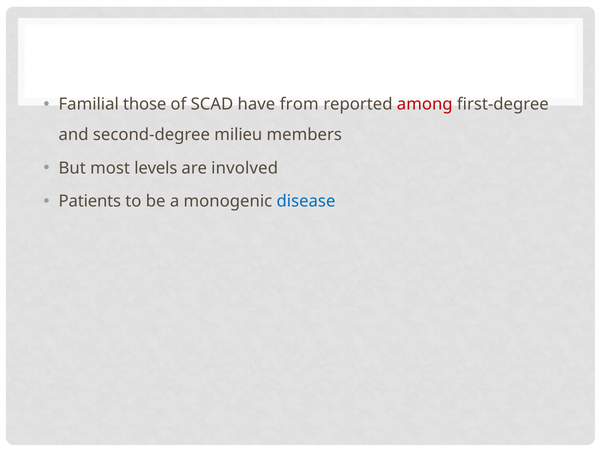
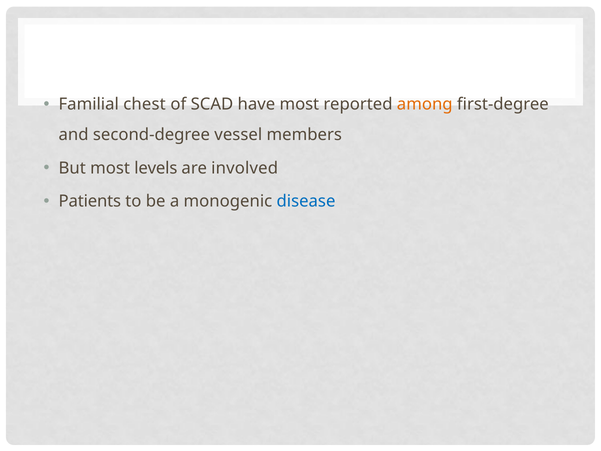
those: those -> chest
have from: from -> most
among colour: red -> orange
milieu: milieu -> vessel
